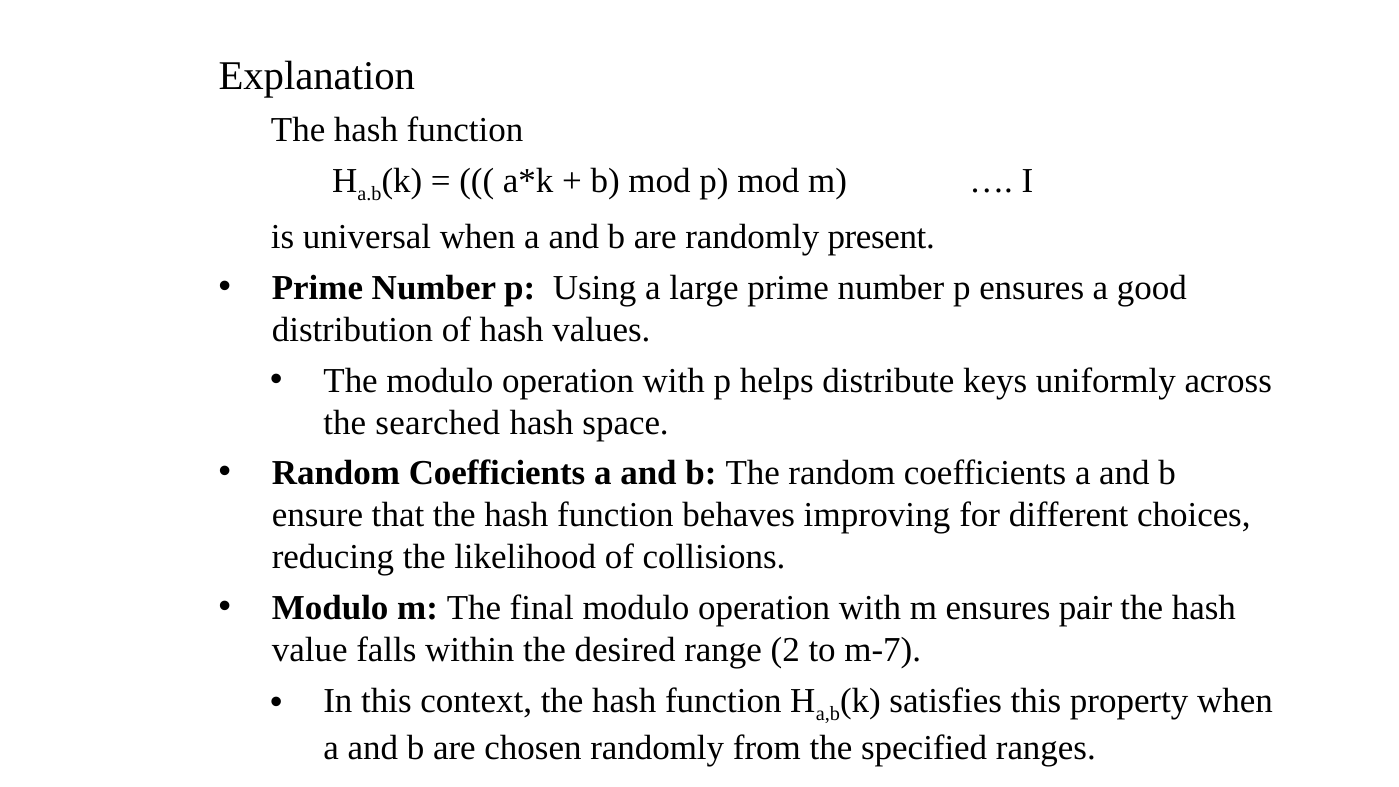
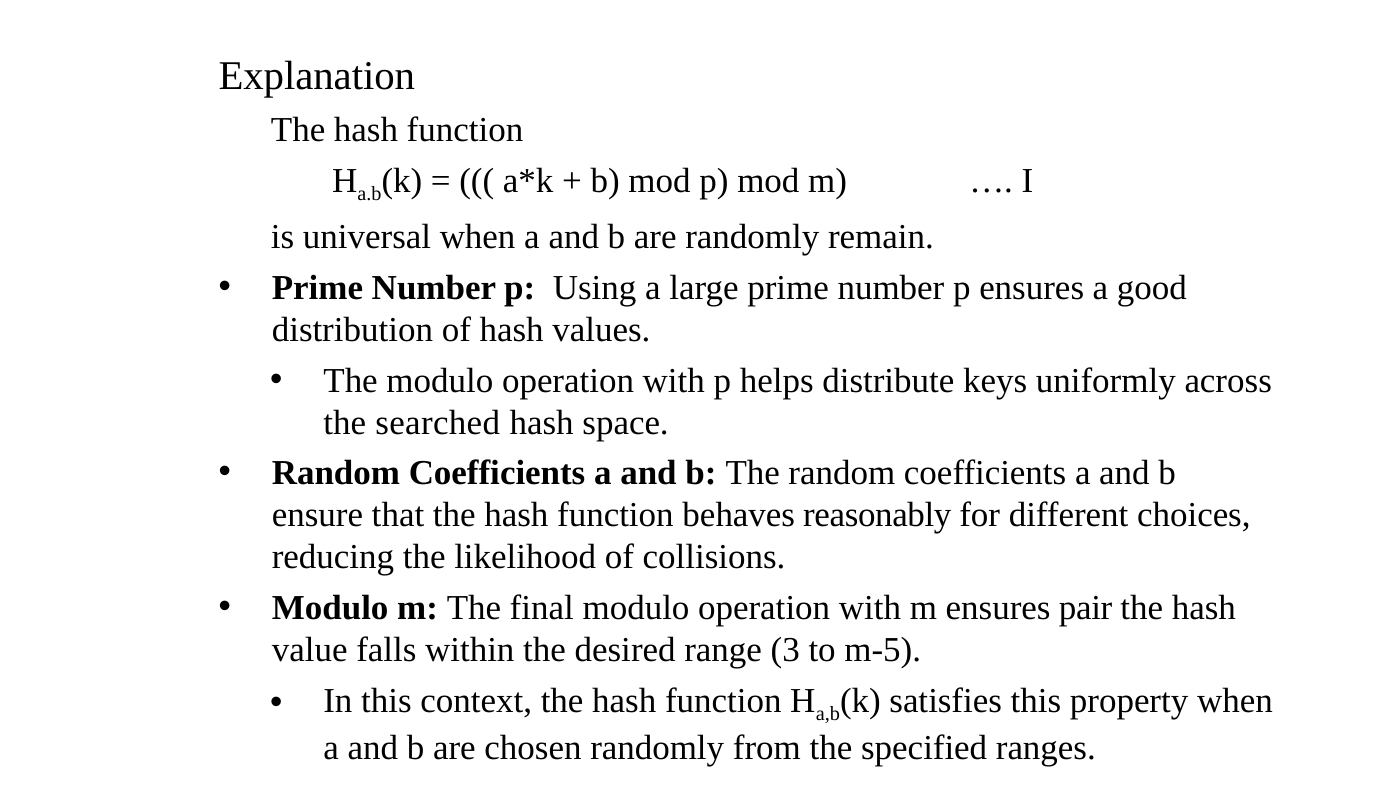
present: present -> remain
improving: improving -> reasonably
2: 2 -> 3
m-7: m-7 -> m-5
